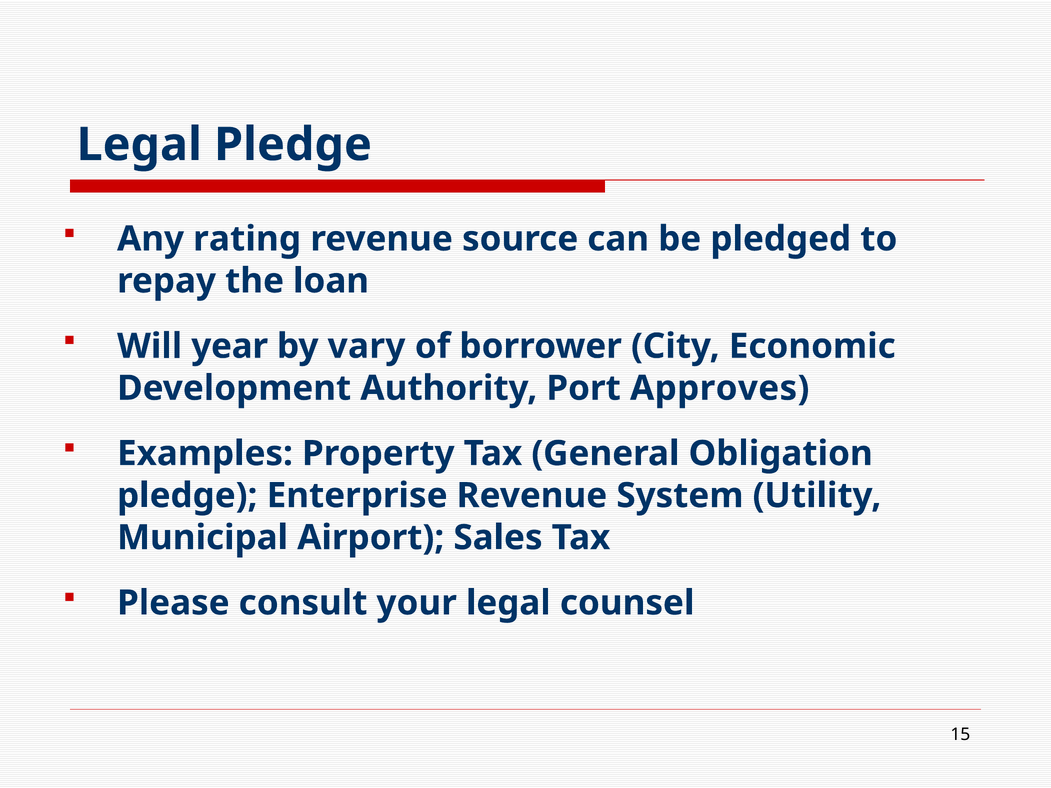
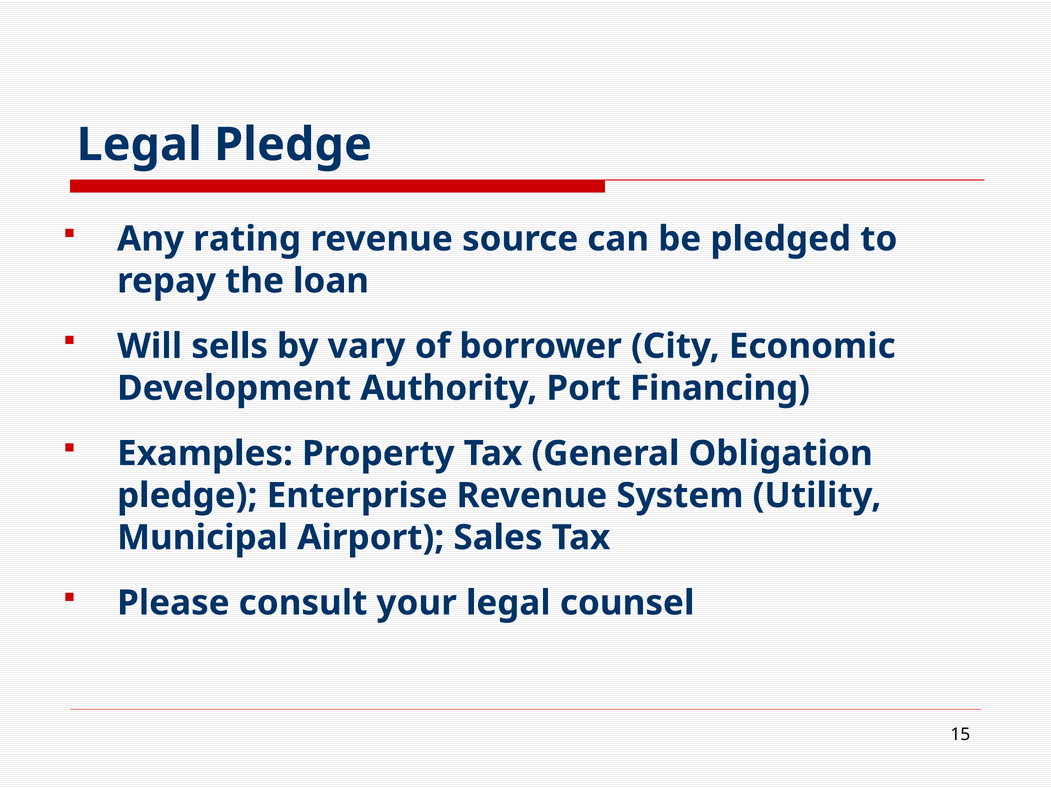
year: year -> sells
Approves: Approves -> Financing
